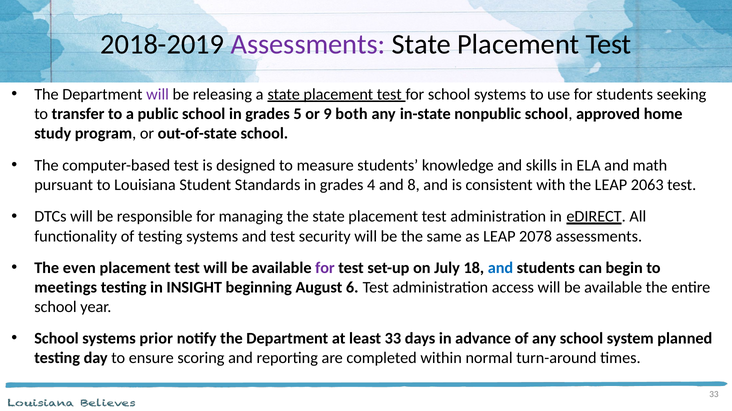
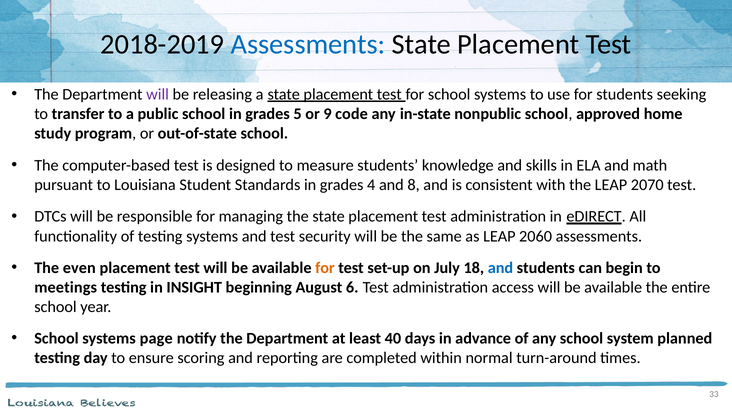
Assessments at (308, 45) colour: purple -> blue
both: both -> code
2063: 2063 -> 2070
2078: 2078 -> 2060
for at (325, 268) colour: purple -> orange
prior: prior -> page
least 33: 33 -> 40
